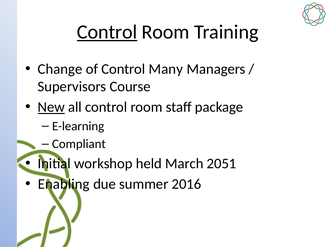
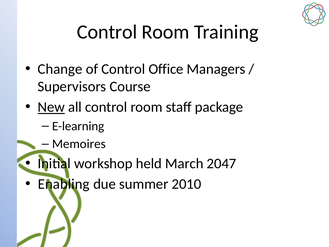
Control at (107, 32) underline: present -> none
Many: Many -> Office
Compliant: Compliant -> Memoires
2051: 2051 -> 2047
2016: 2016 -> 2010
